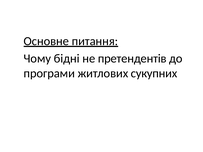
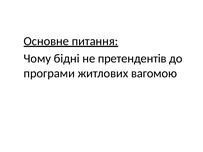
сукупних: сукупних -> вагомою
